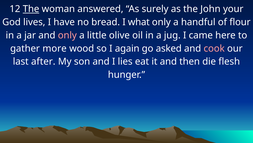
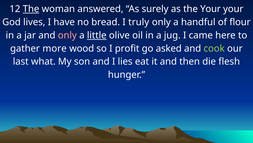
the John: John -> Your
what: what -> truly
little underline: none -> present
again: again -> profit
cook colour: pink -> light green
after: after -> what
